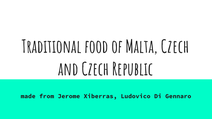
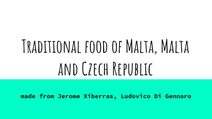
Malta Czech: Czech -> Malta
